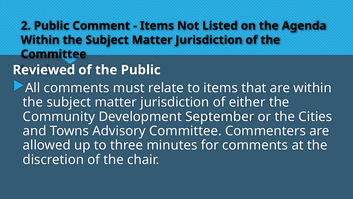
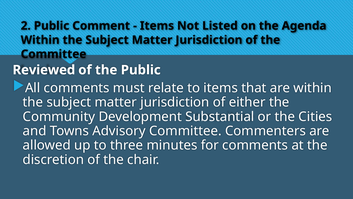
September: September -> Substantial
